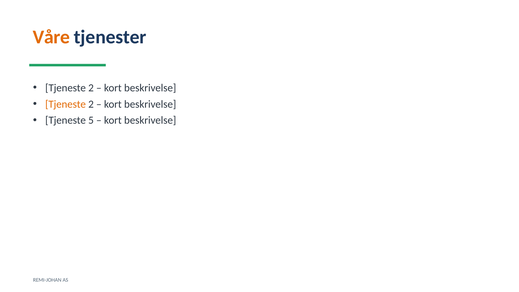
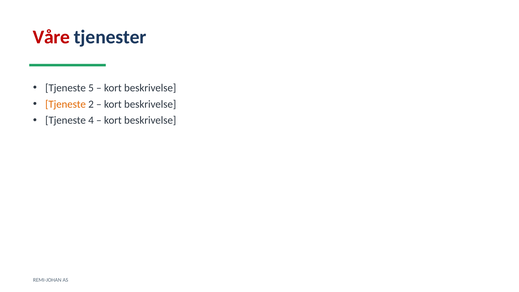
Våre colour: orange -> red
2 at (91, 88): 2 -> 5
5: 5 -> 4
